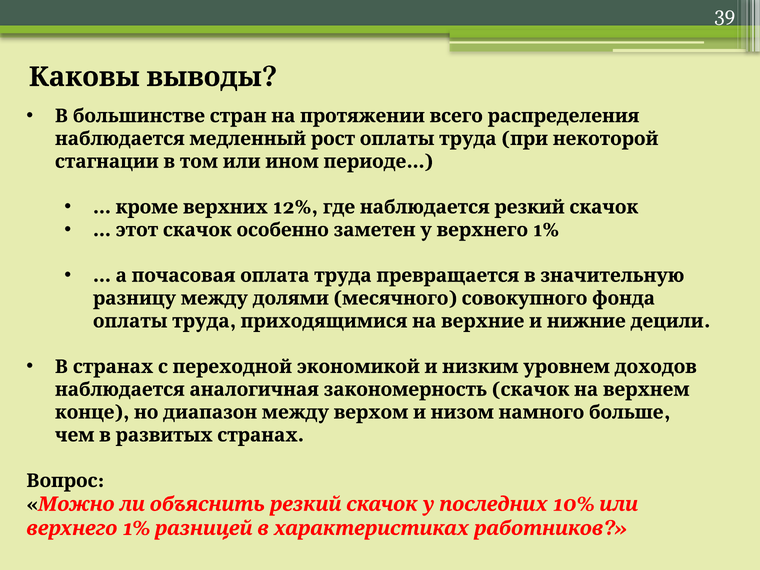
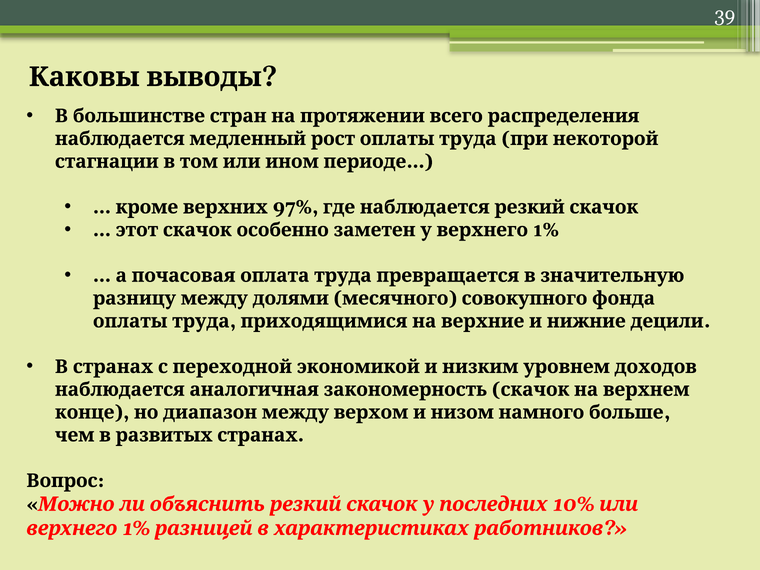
12%: 12% -> 97%
